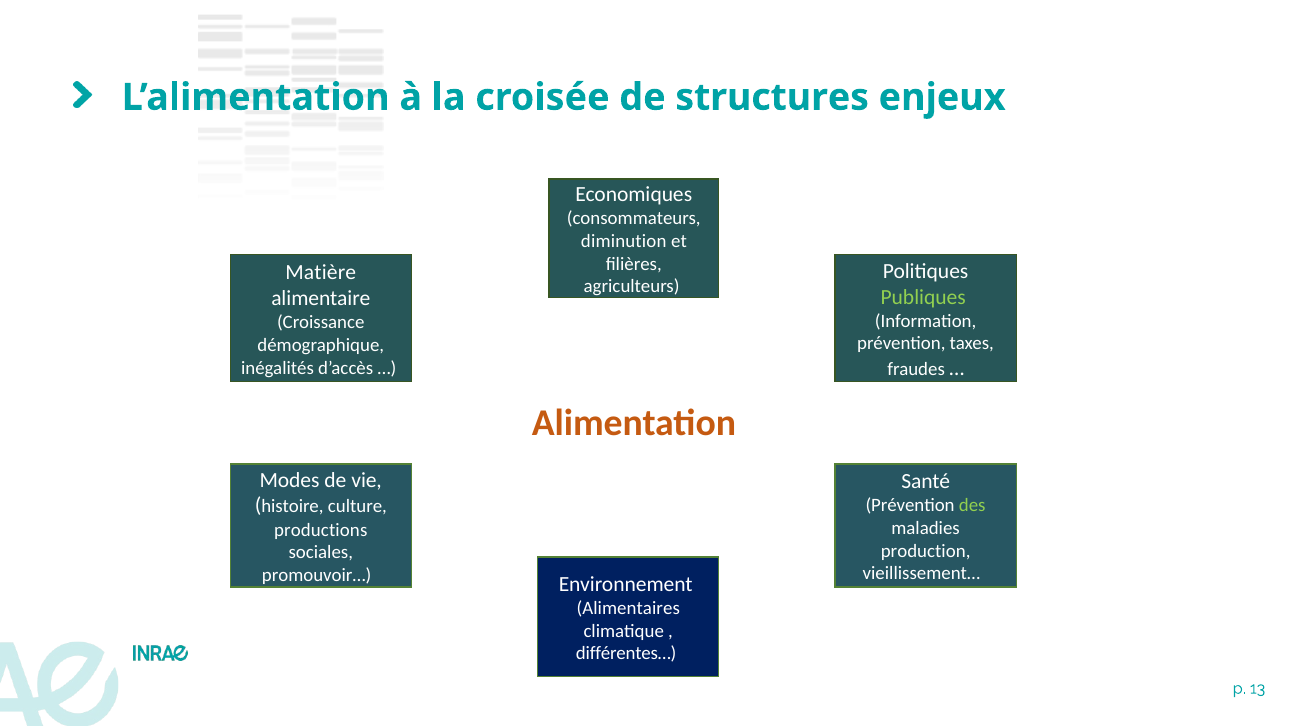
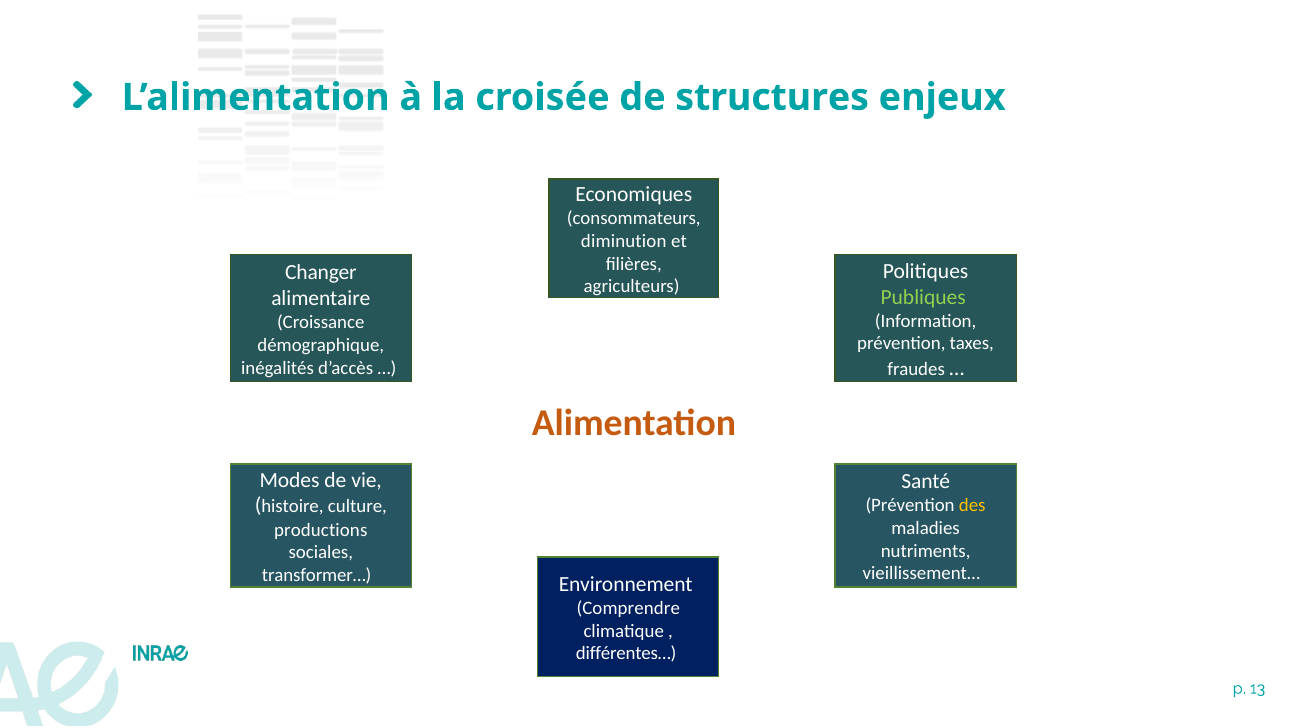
Matière: Matière -> Changer
des colour: light green -> yellow
production: production -> nutriments
promouvoir…: promouvoir… -> transformer…
Alimentaires: Alimentaires -> Comprendre
